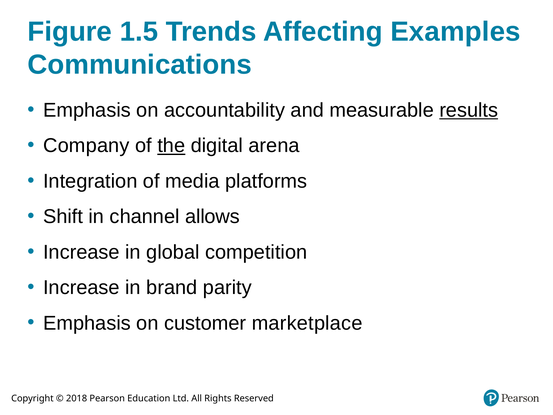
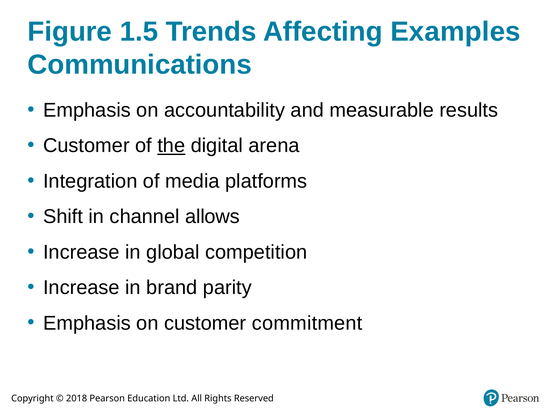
results underline: present -> none
Company at (86, 146): Company -> Customer
marketplace: marketplace -> commitment
